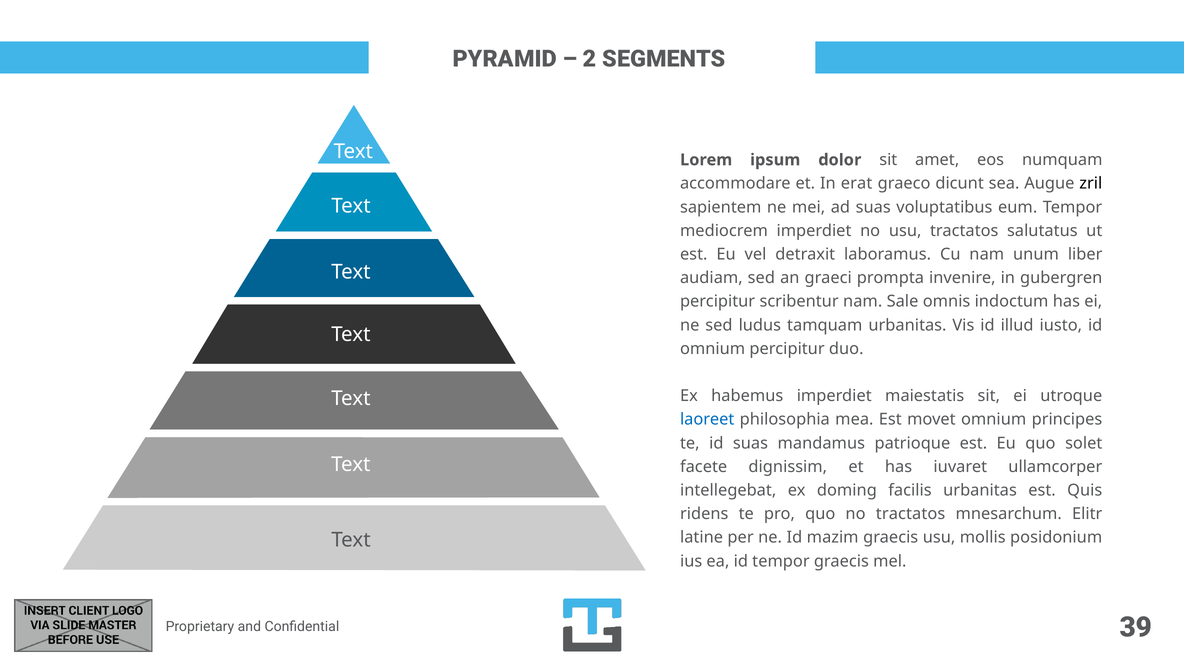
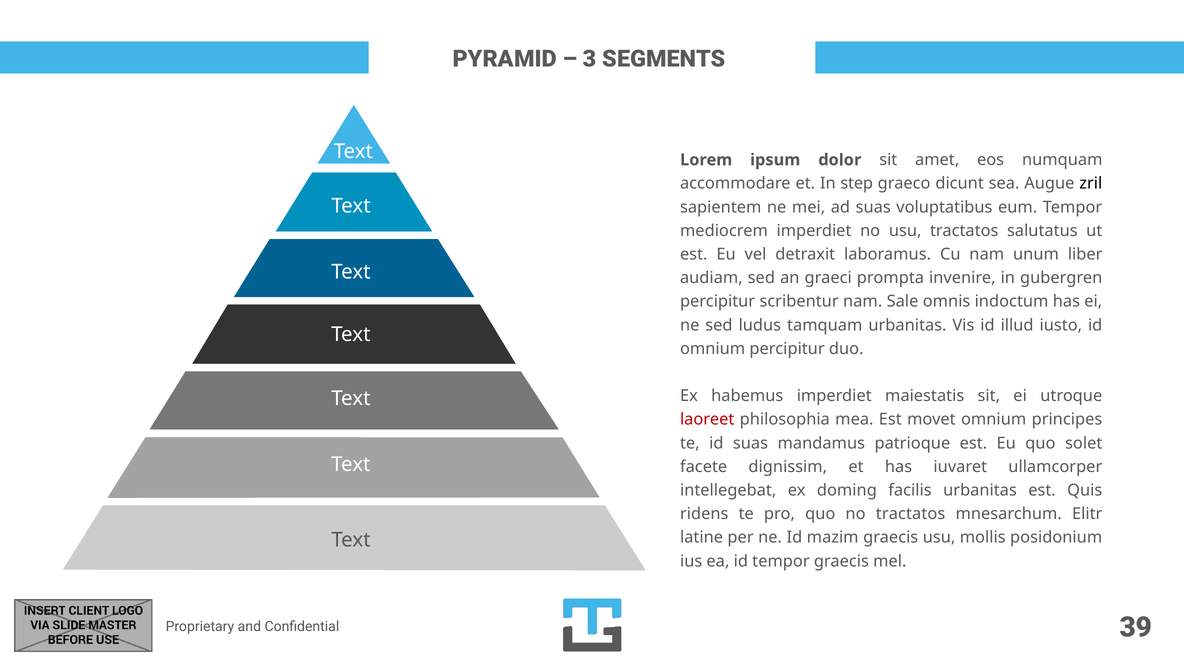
2: 2 -> 3
erat: erat -> step
laoreet colour: blue -> red
